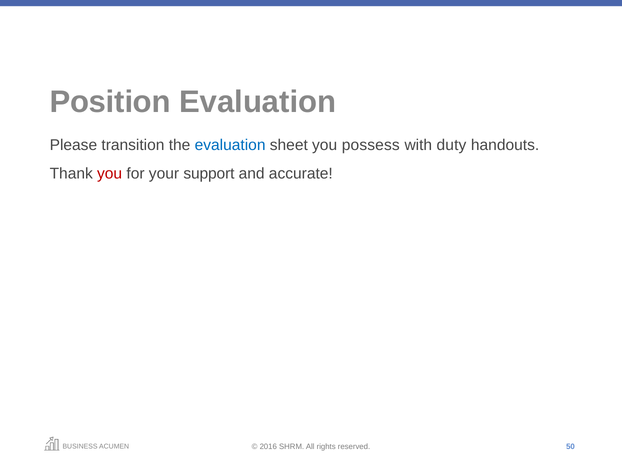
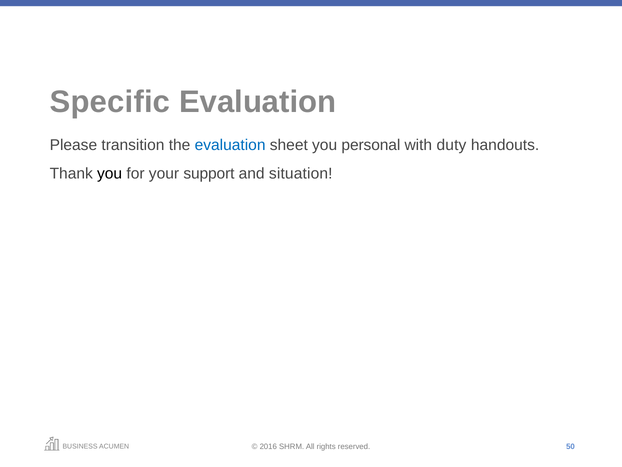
Position: Position -> Specific
possess: possess -> personal
you at (110, 174) colour: red -> black
accurate: accurate -> situation
